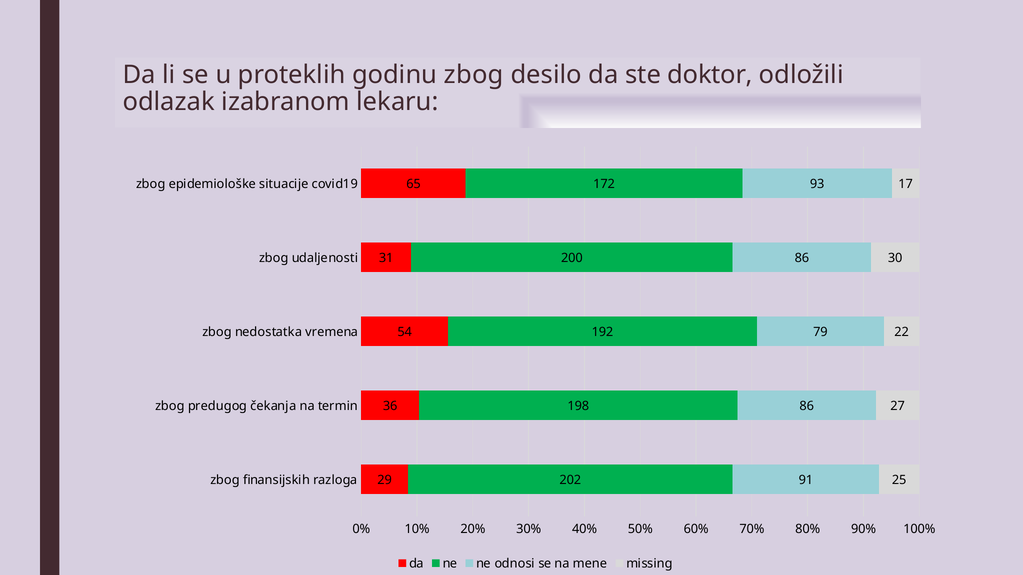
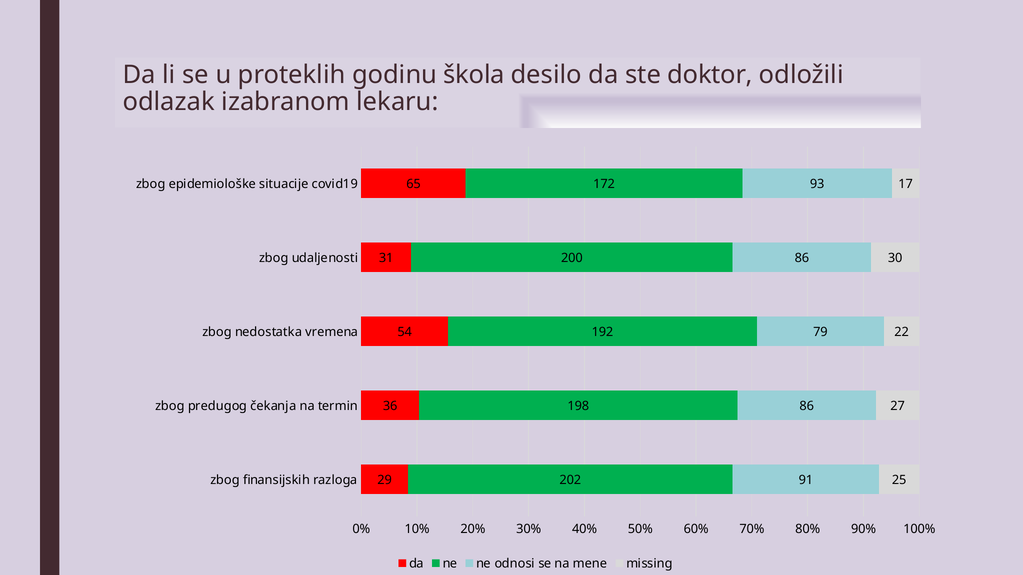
godinu zbog: zbog -> škola
